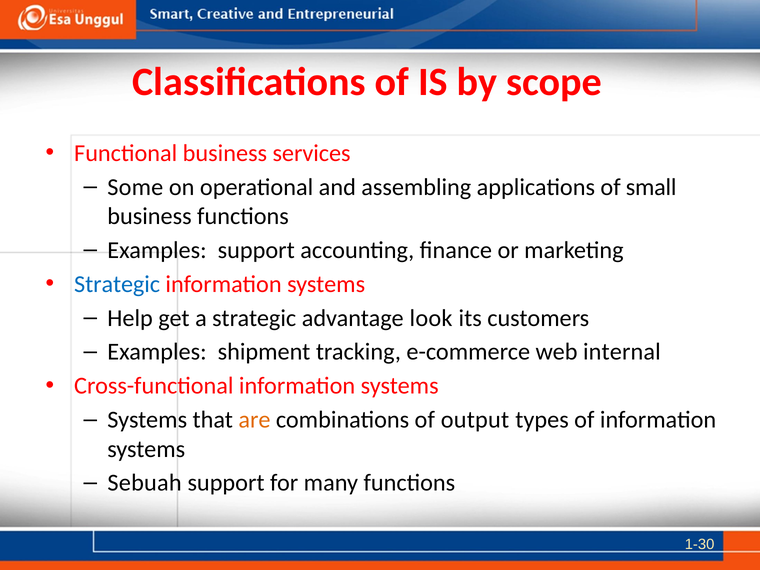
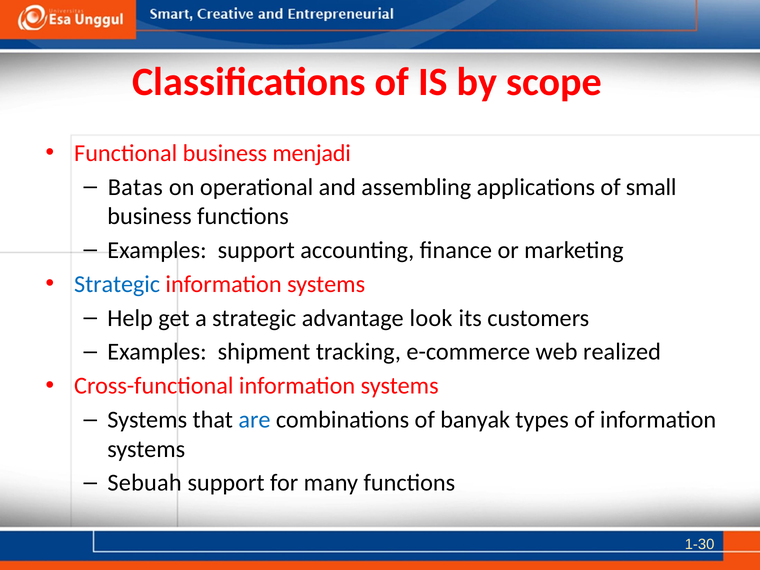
services: services -> menjadi
Some: Some -> Batas
internal: internal -> realized
are colour: orange -> blue
output: output -> banyak
